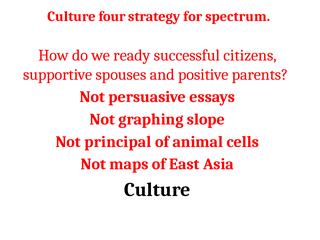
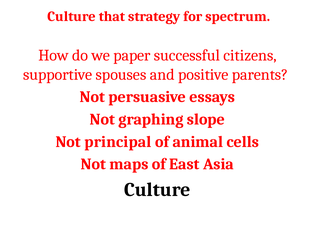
four: four -> that
ready: ready -> paper
